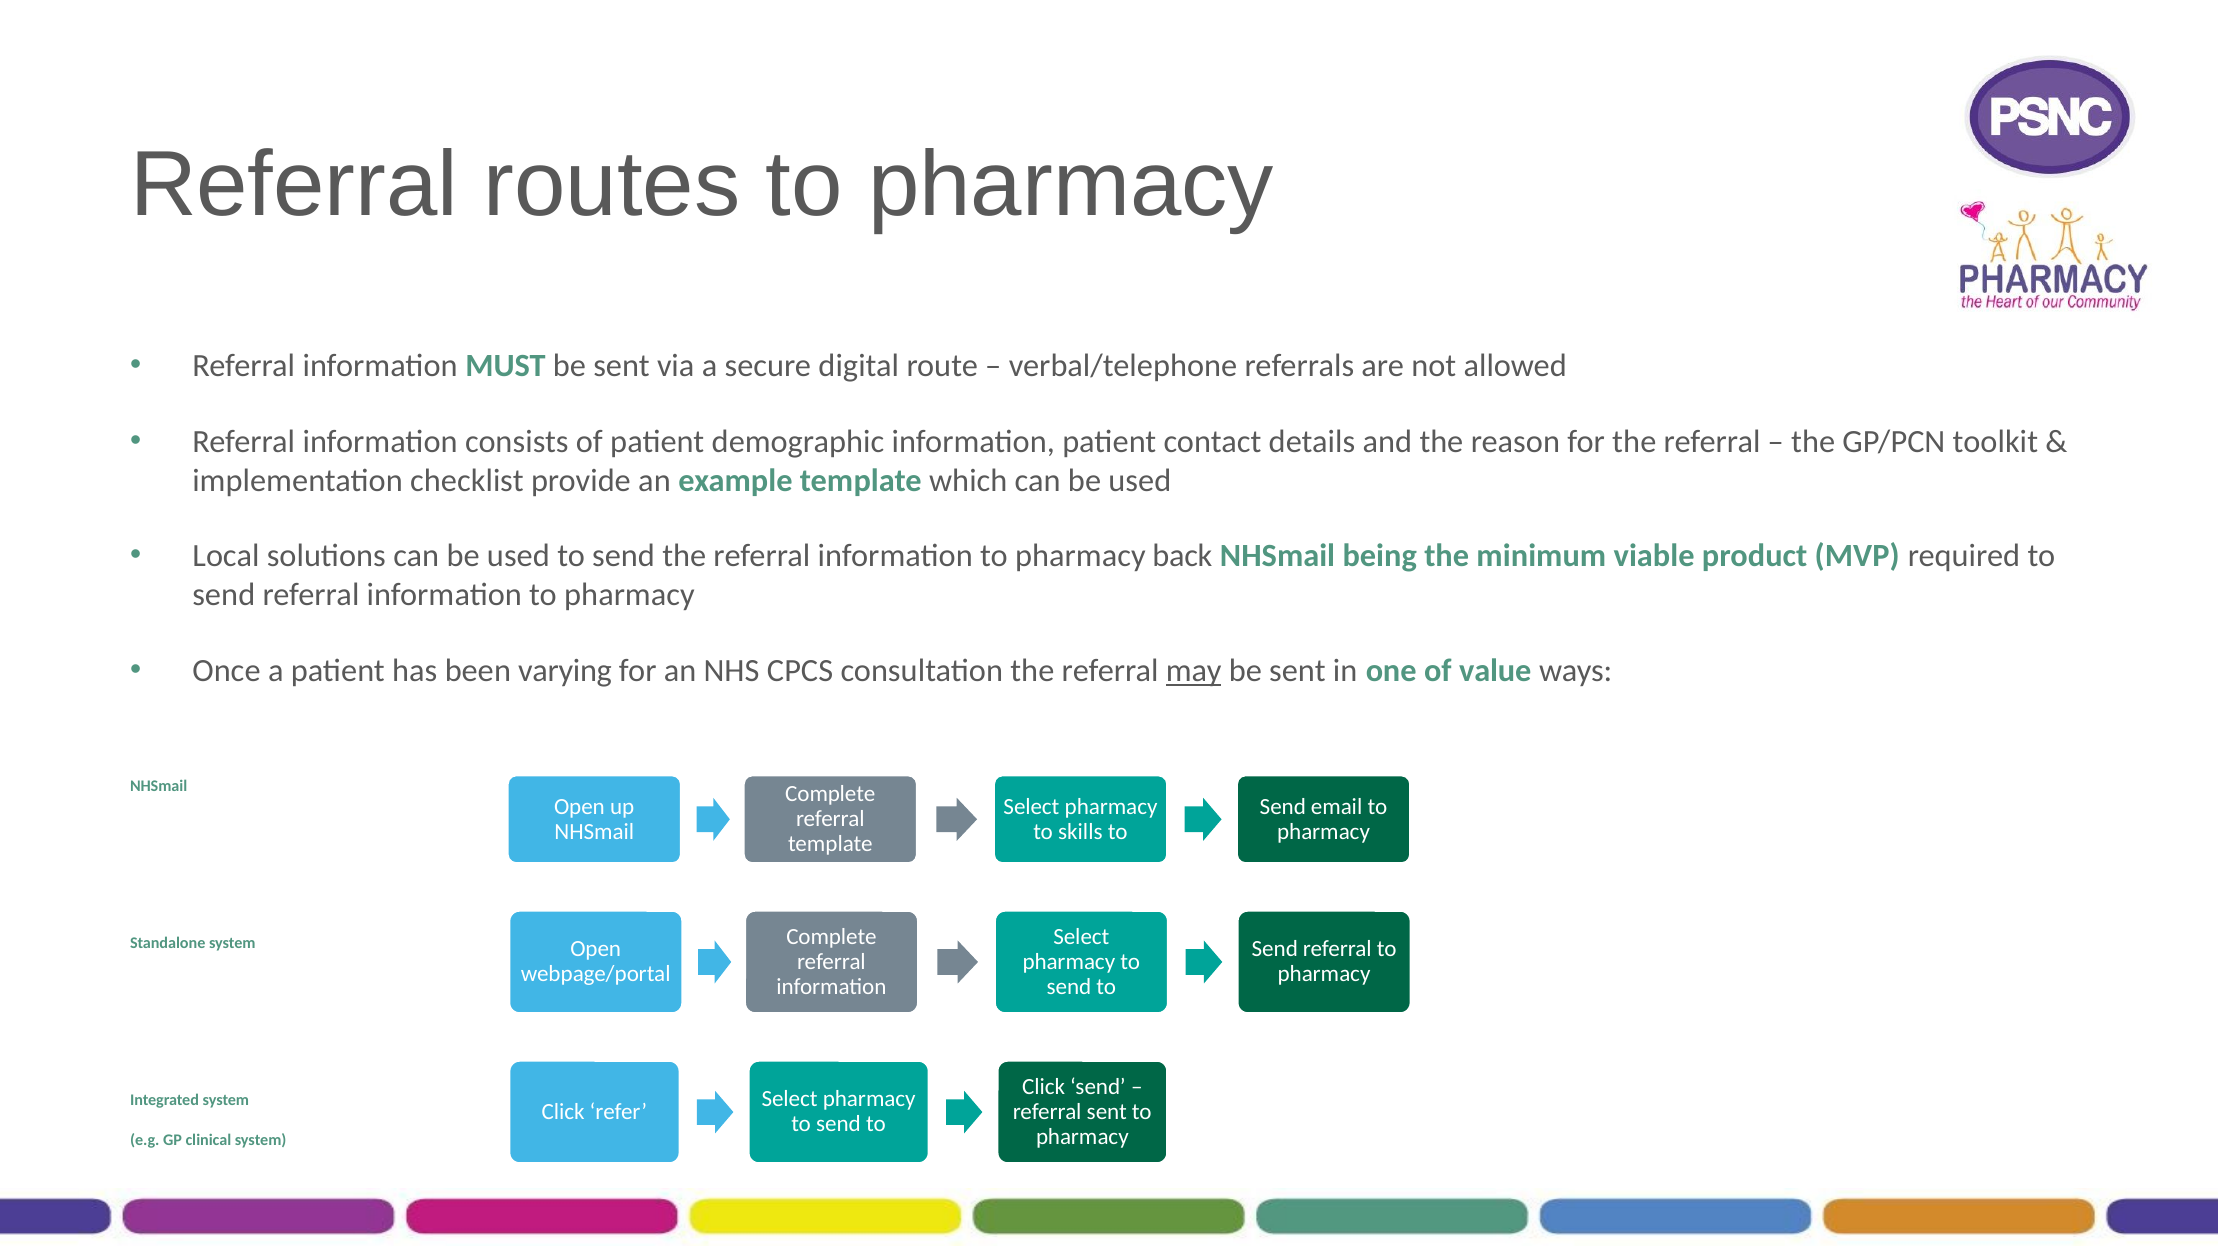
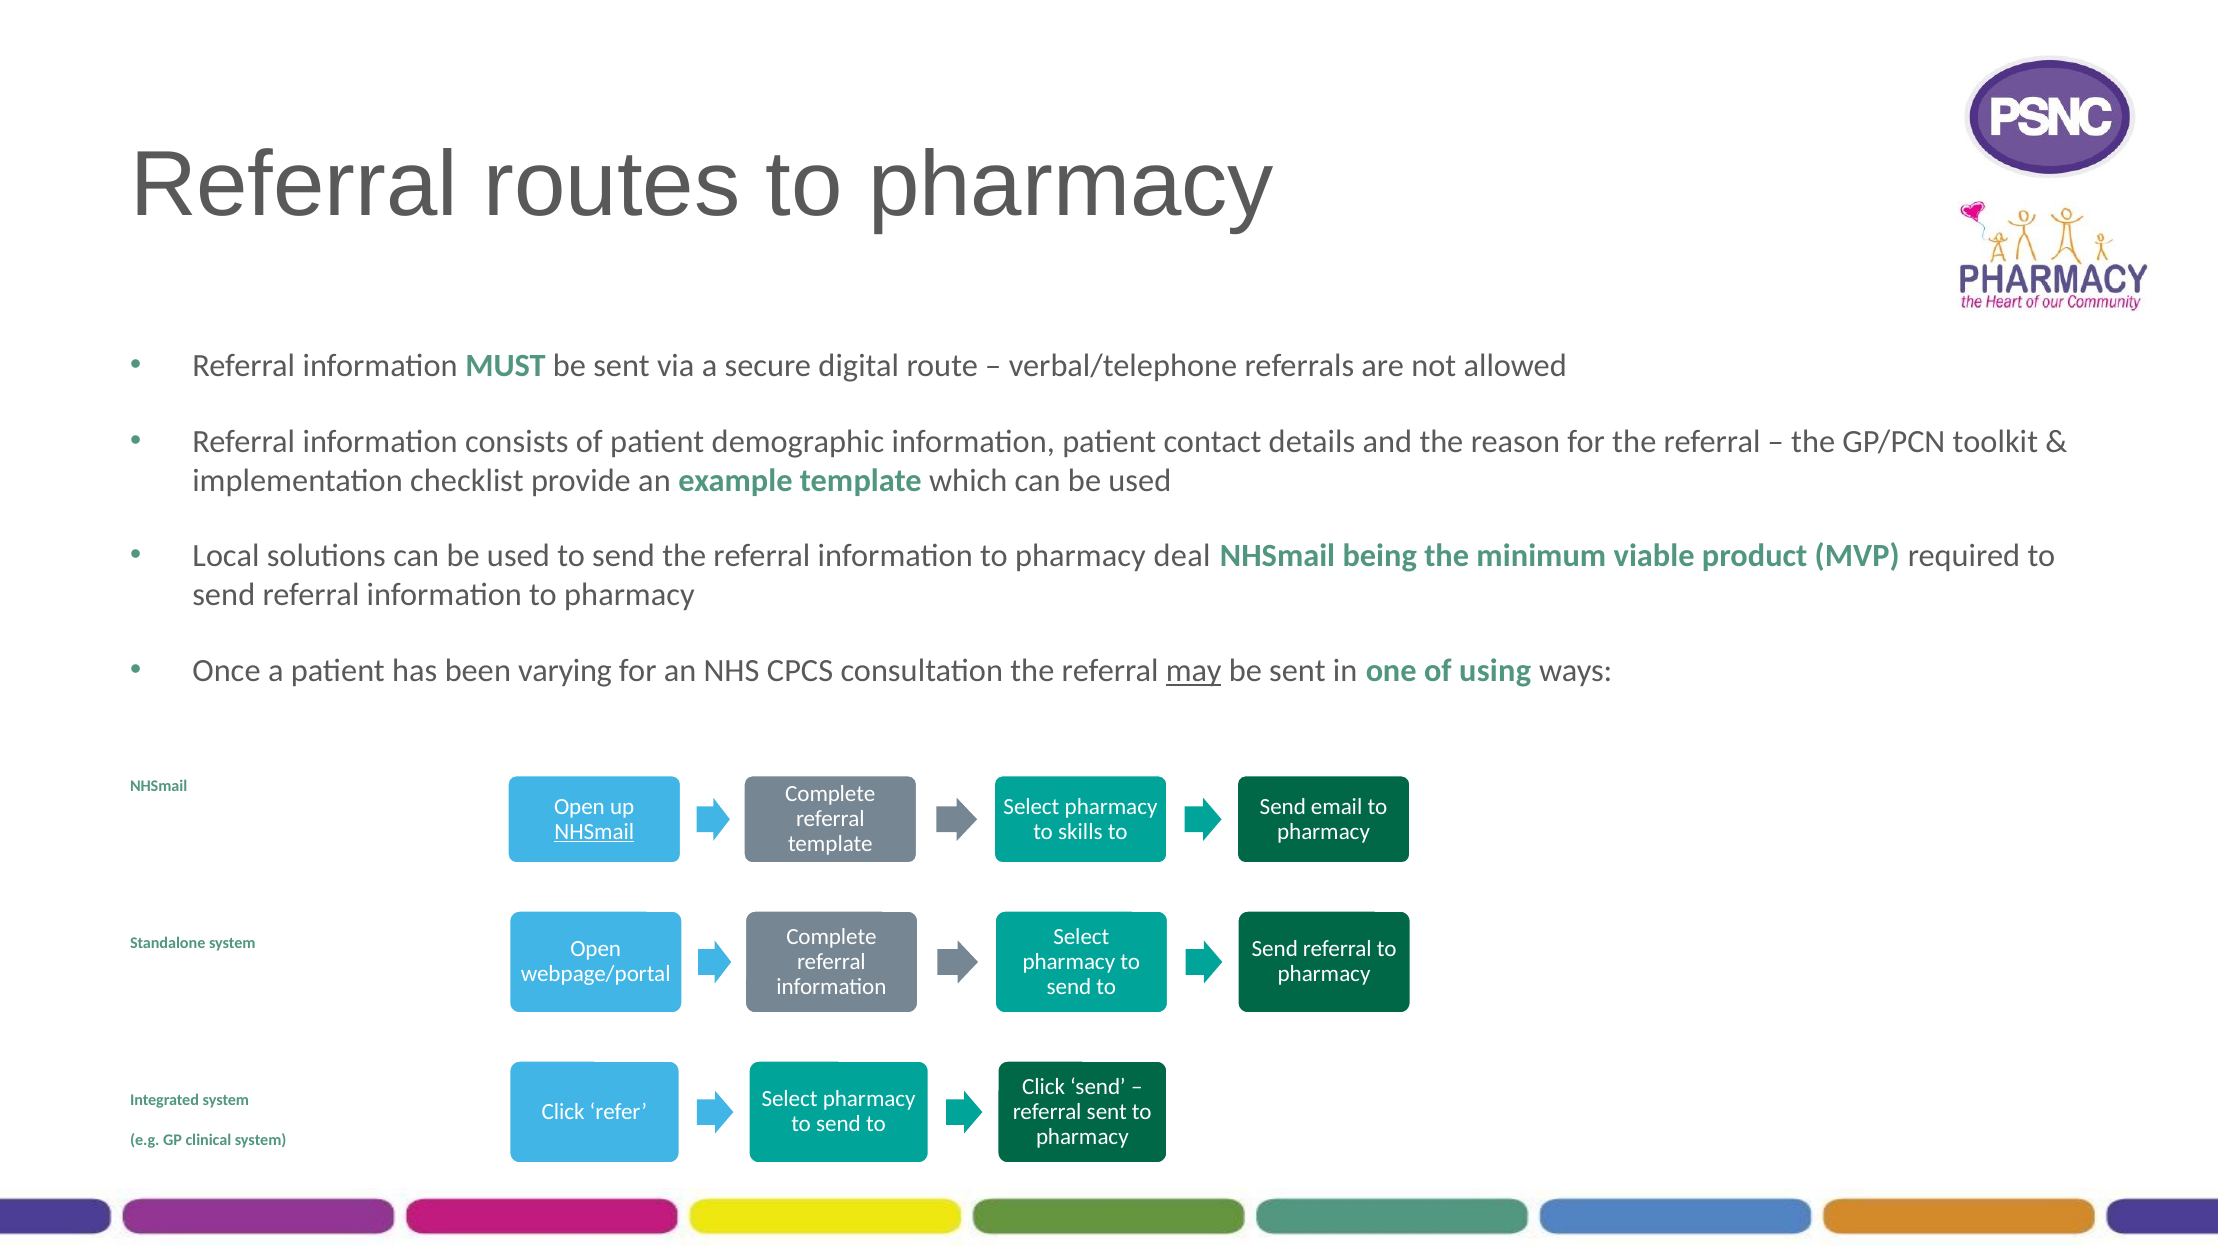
back: back -> deal
value: value -> using
NHSmail at (594, 831) underline: none -> present
